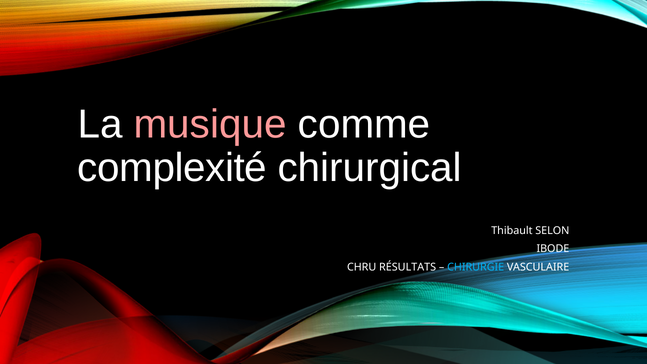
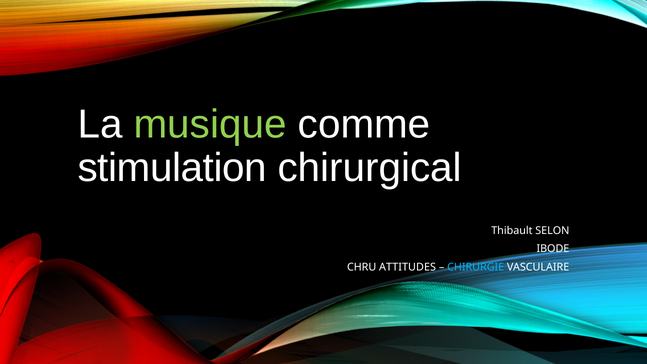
musique colour: pink -> light green
complexité: complexité -> stimulation
RÉSULTATS: RÉSULTATS -> ATTITUDES
